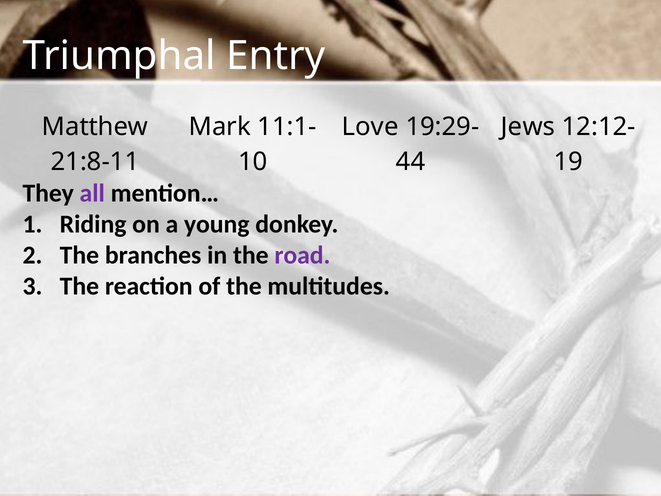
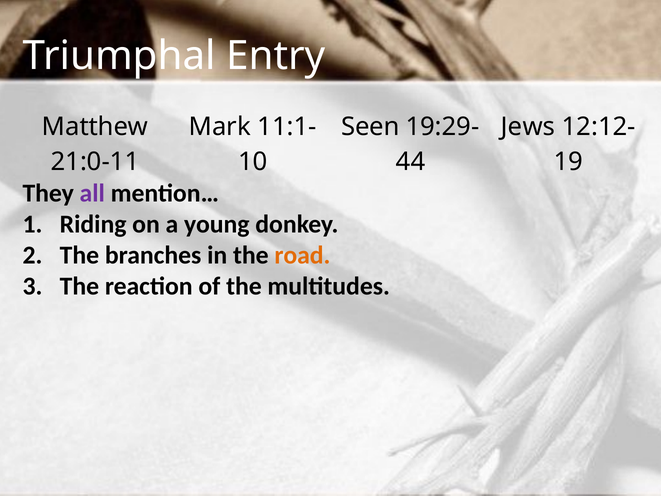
Love: Love -> Seen
21:8-11: 21:8-11 -> 21:0-11
road colour: purple -> orange
